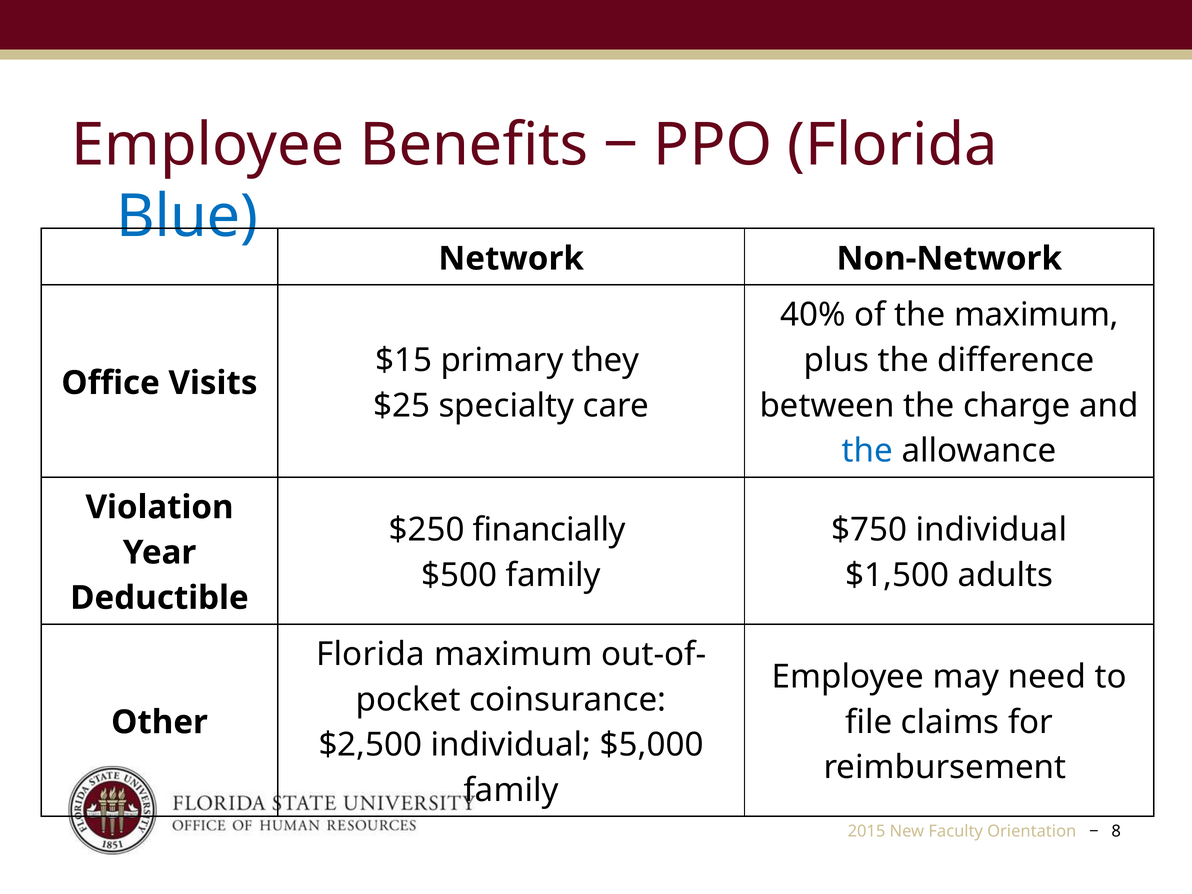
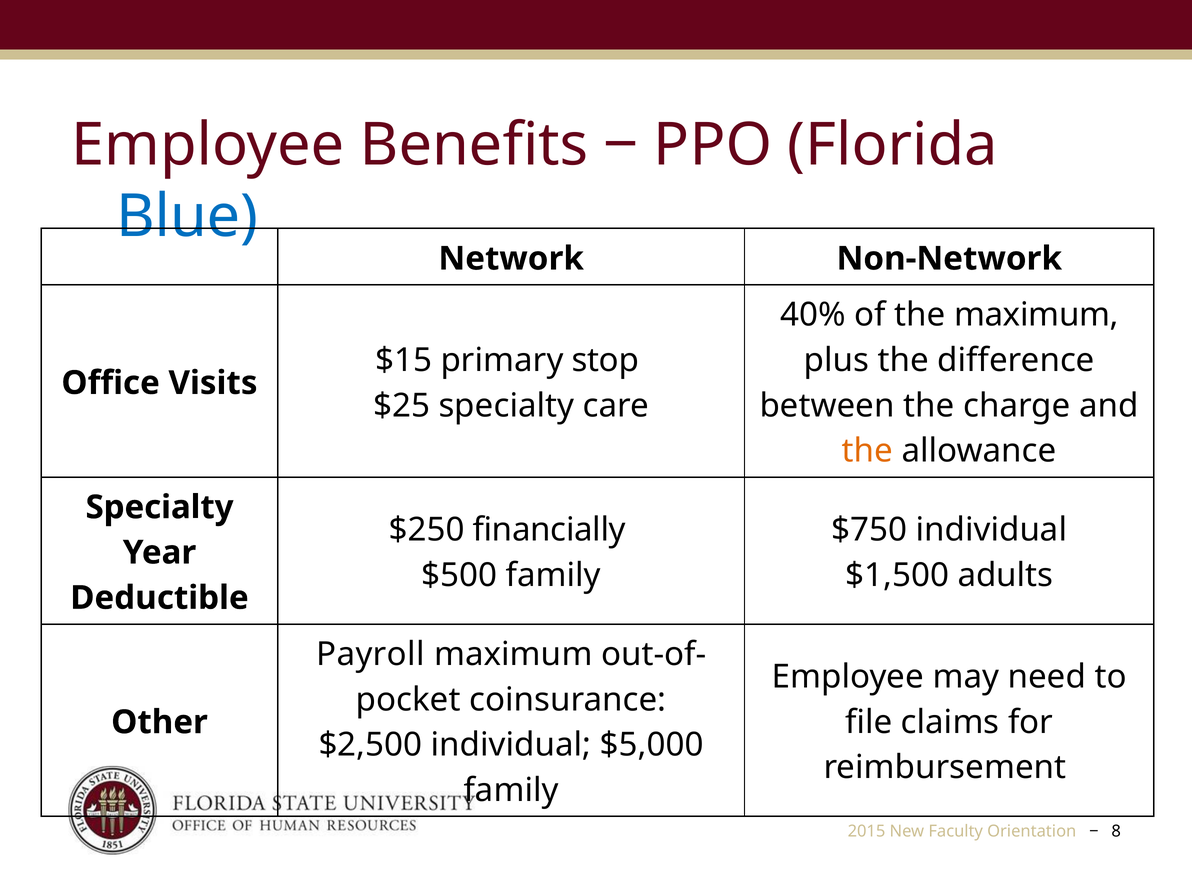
they: they -> stop
the at (867, 451) colour: blue -> orange
Violation at (160, 507): Violation -> Specialty
Florida at (371, 654): Florida -> Payroll
